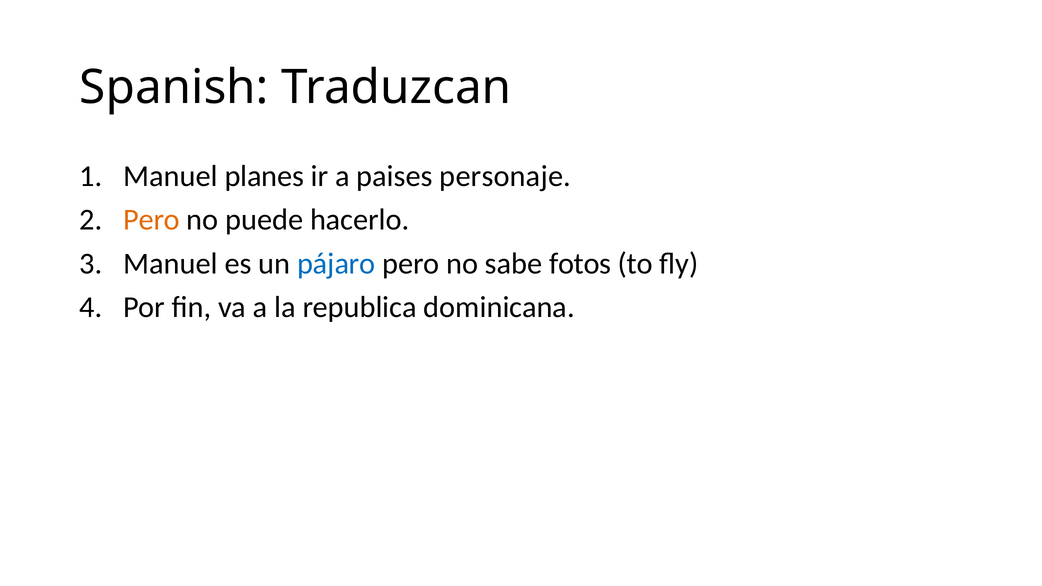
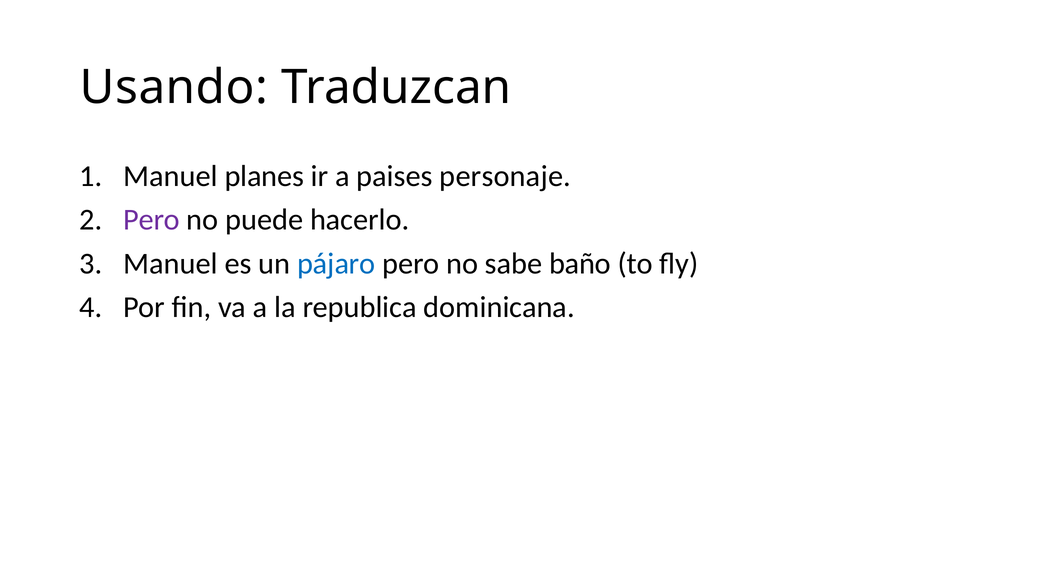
Spanish: Spanish -> Usando
Pero at (152, 220) colour: orange -> purple
fotos: fotos -> baño
